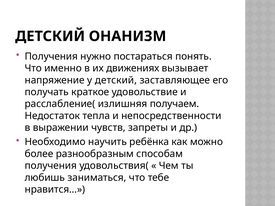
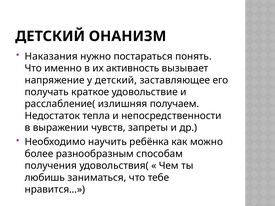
Получения at (51, 56): Получения -> Наказания
движениях: движениях -> активность
